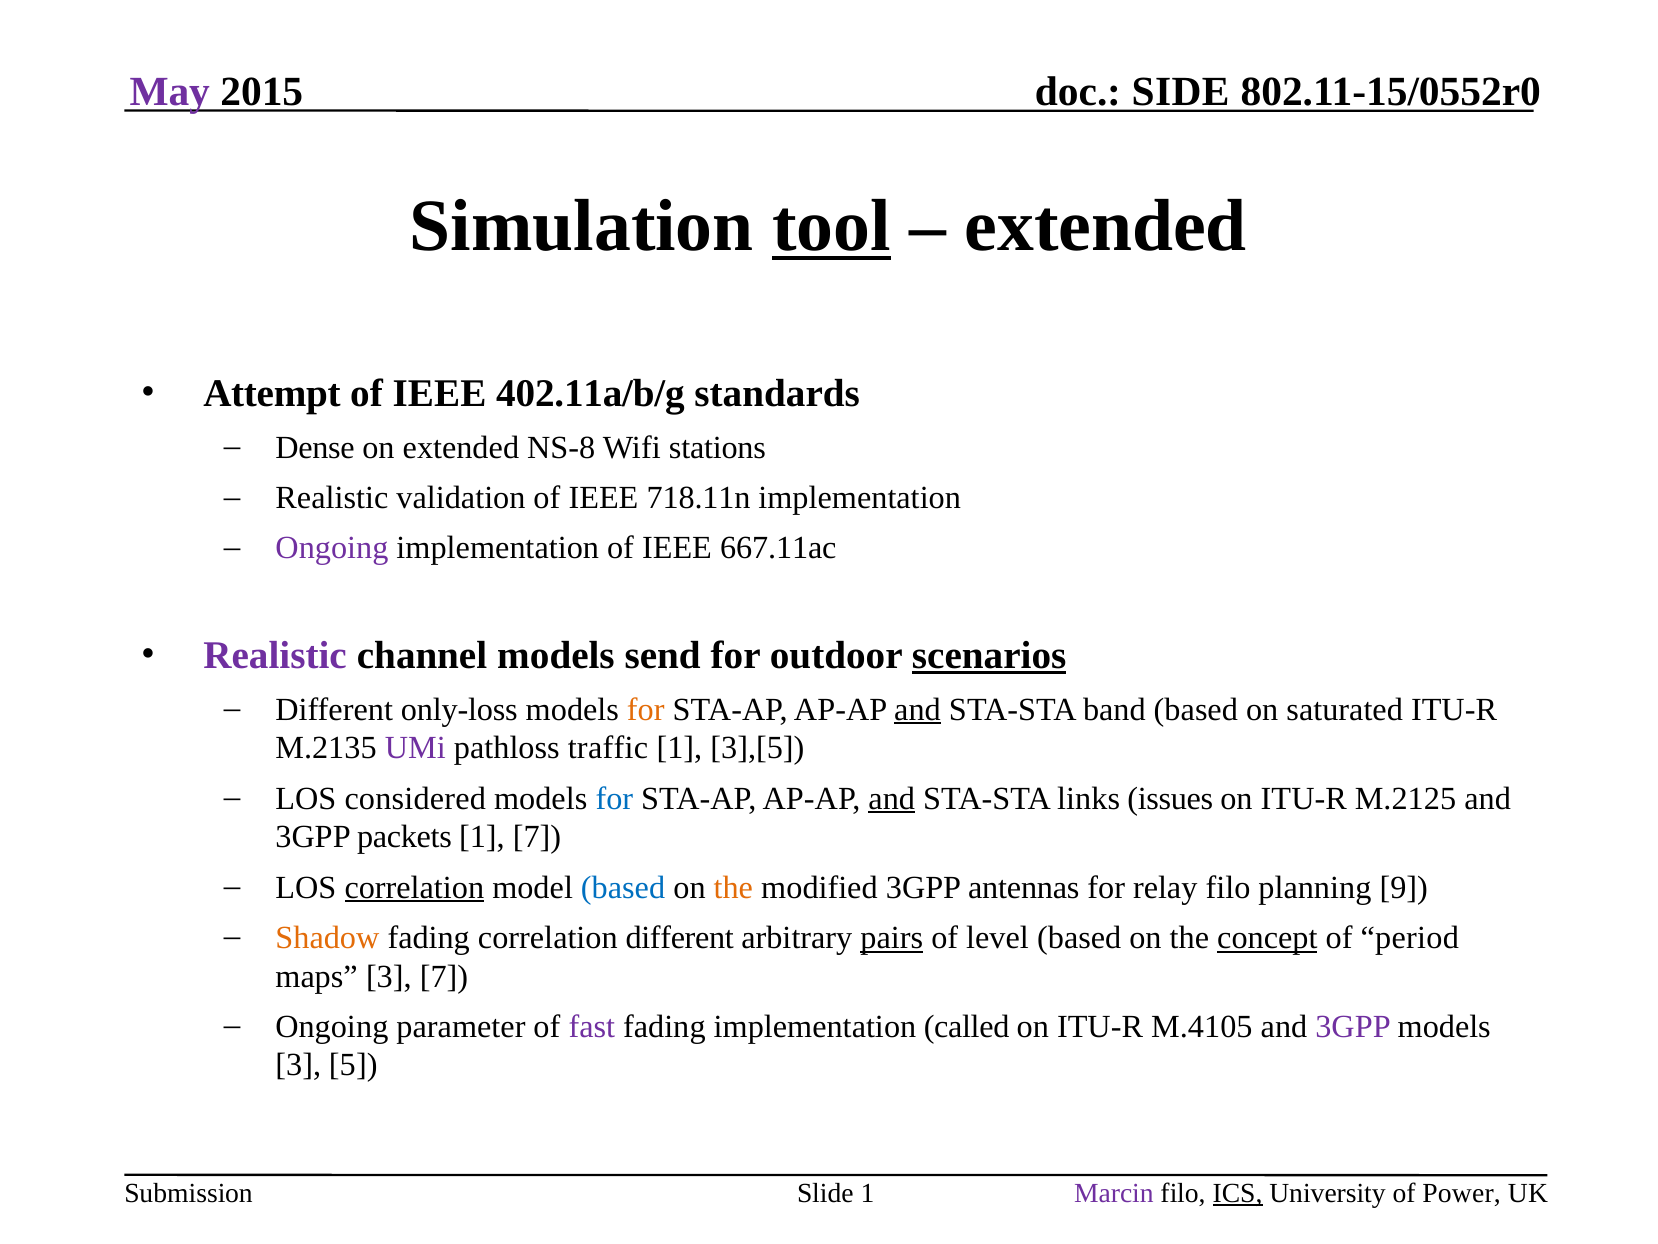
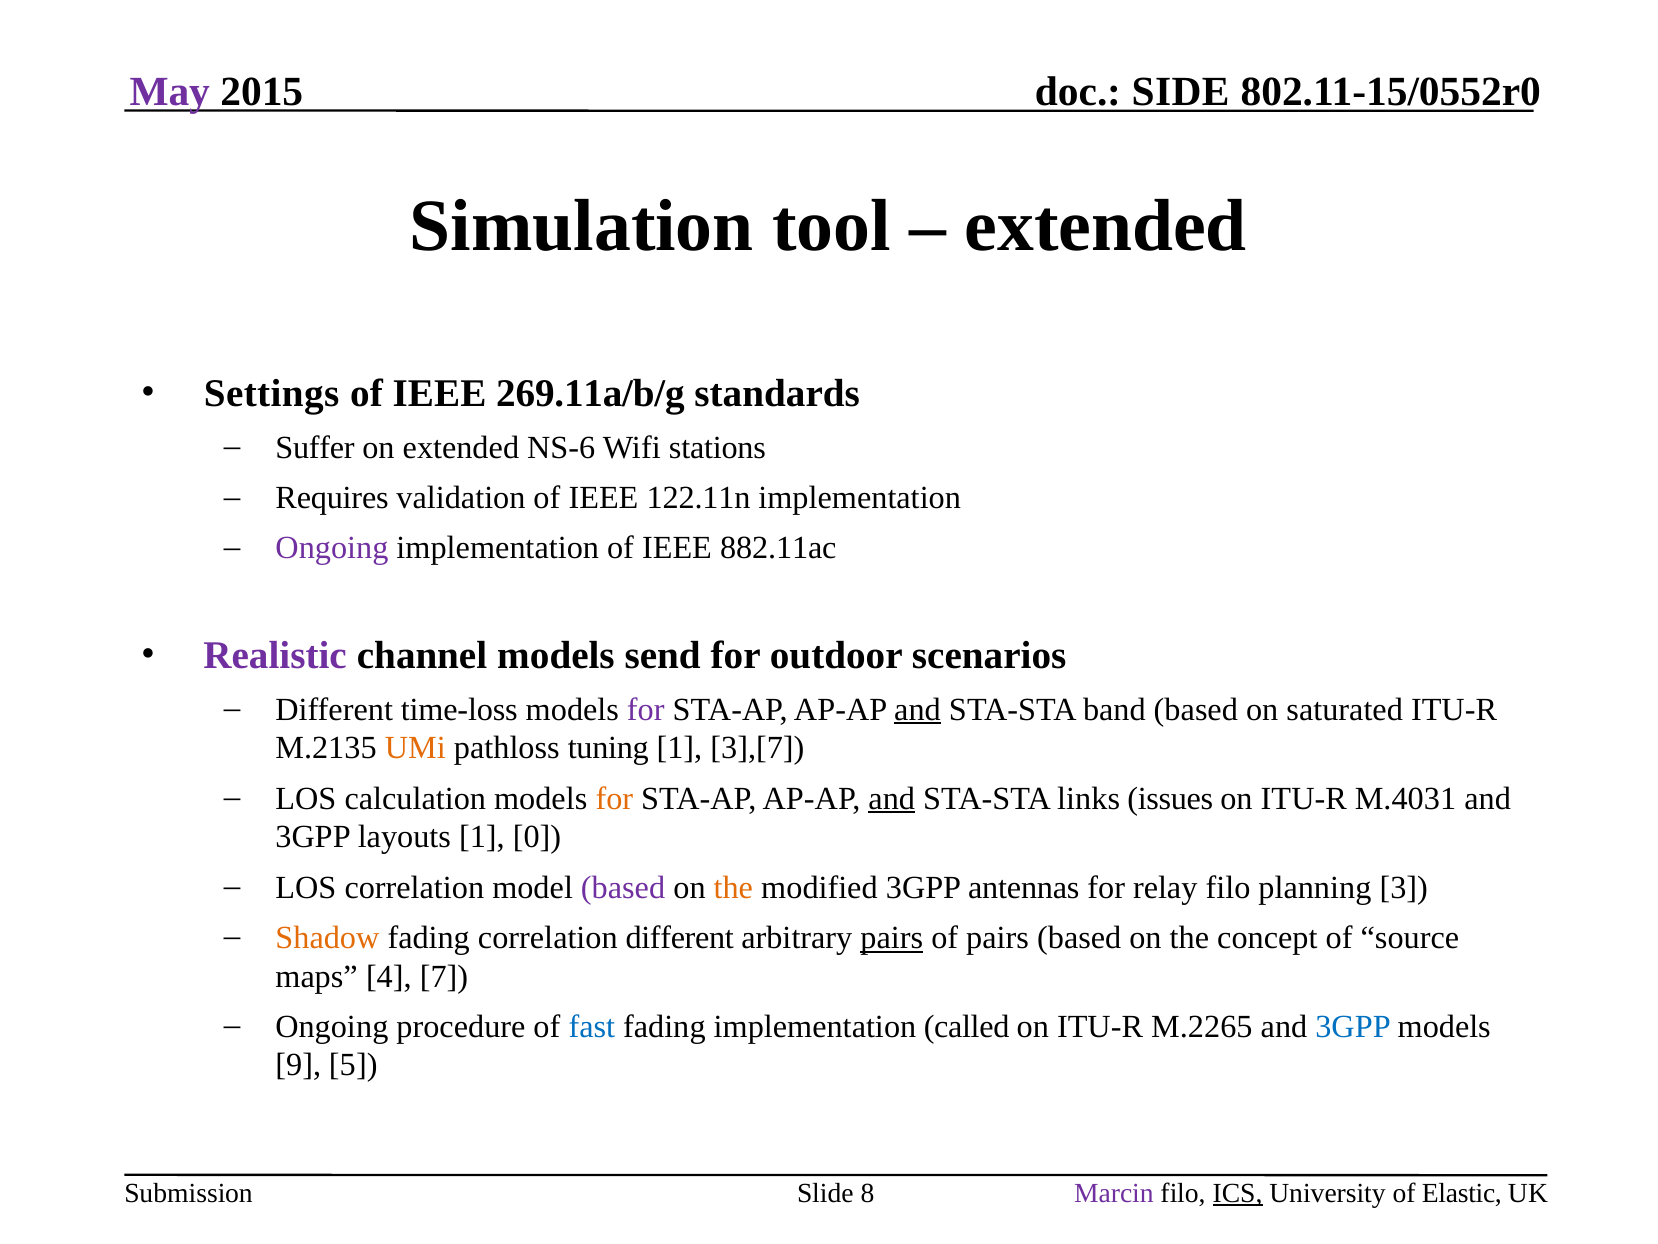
tool underline: present -> none
Attempt: Attempt -> Settings
402.11a/b/g: 402.11a/b/g -> 269.11a/b/g
Dense: Dense -> Suffer
NS-8: NS-8 -> NS-6
Realistic at (332, 498): Realistic -> Requires
718.11n: 718.11n -> 122.11n
667.11ac: 667.11ac -> 882.11ac
scenarios underline: present -> none
only-loss: only-loss -> time-loss
for at (646, 709) colour: orange -> purple
UMi colour: purple -> orange
traffic: traffic -> tuning
3],[5: 3],[5 -> 3],[7
considered: considered -> calculation
for at (614, 798) colour: blue -> orange
M.2125: M.2125 -> M.4031
packets: packets -> layouts
1 7: 7 -> 0
correlation at (414, 887) underline: present -> none
based at (623, 887) colour: blue -> purple
9: 9 -> 3
of level: level -> pairs
concept underline: present -> none
period: period -> source
maps 3: 3 -> 4
parameter: parameter -> procedure
fast colour: purple -> blue
M.4105: M.4105 -> M.2265
3GPP at (1353, 1026) colour: purple -> blue
3 at (298, 1065): 3 -> 9
Slide 1: 1 -> 8
Power: Power -> Elastic
